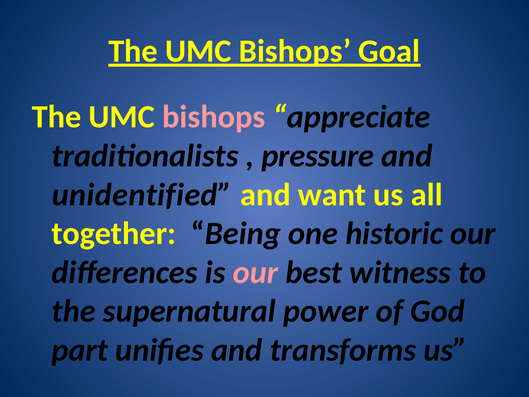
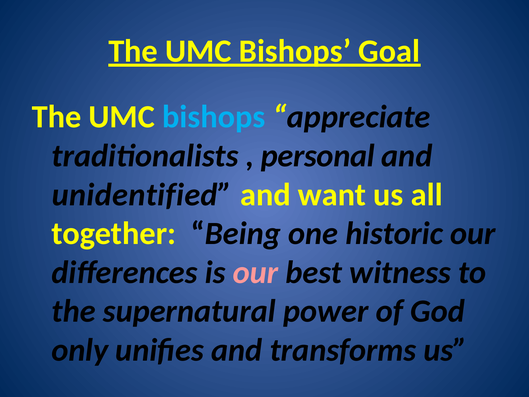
bishops at (214, 117) colour: pink -> light blue
pressure: pressure -> personal
part: part -> only
